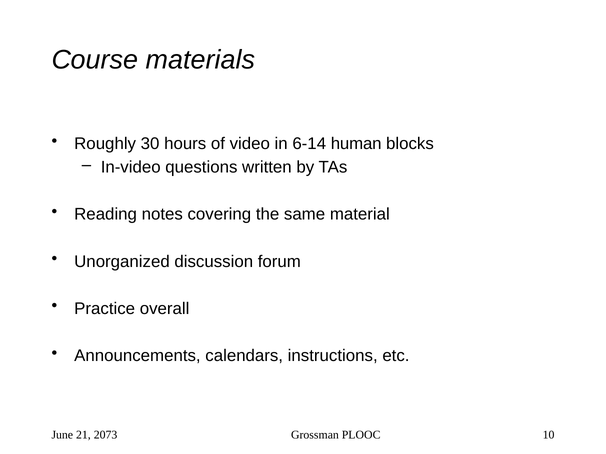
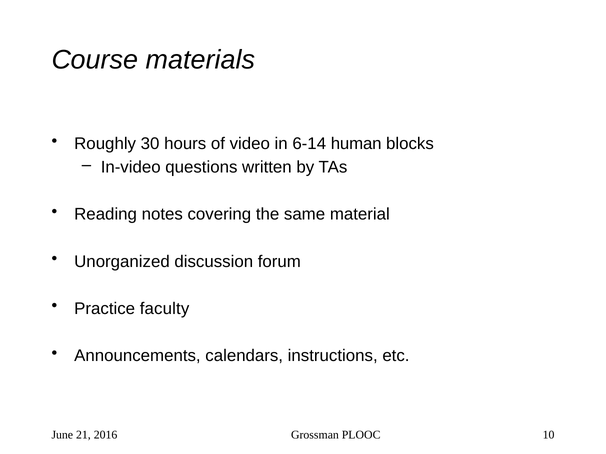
overall: overall -> faculty
2073: 2073 -> 2016
